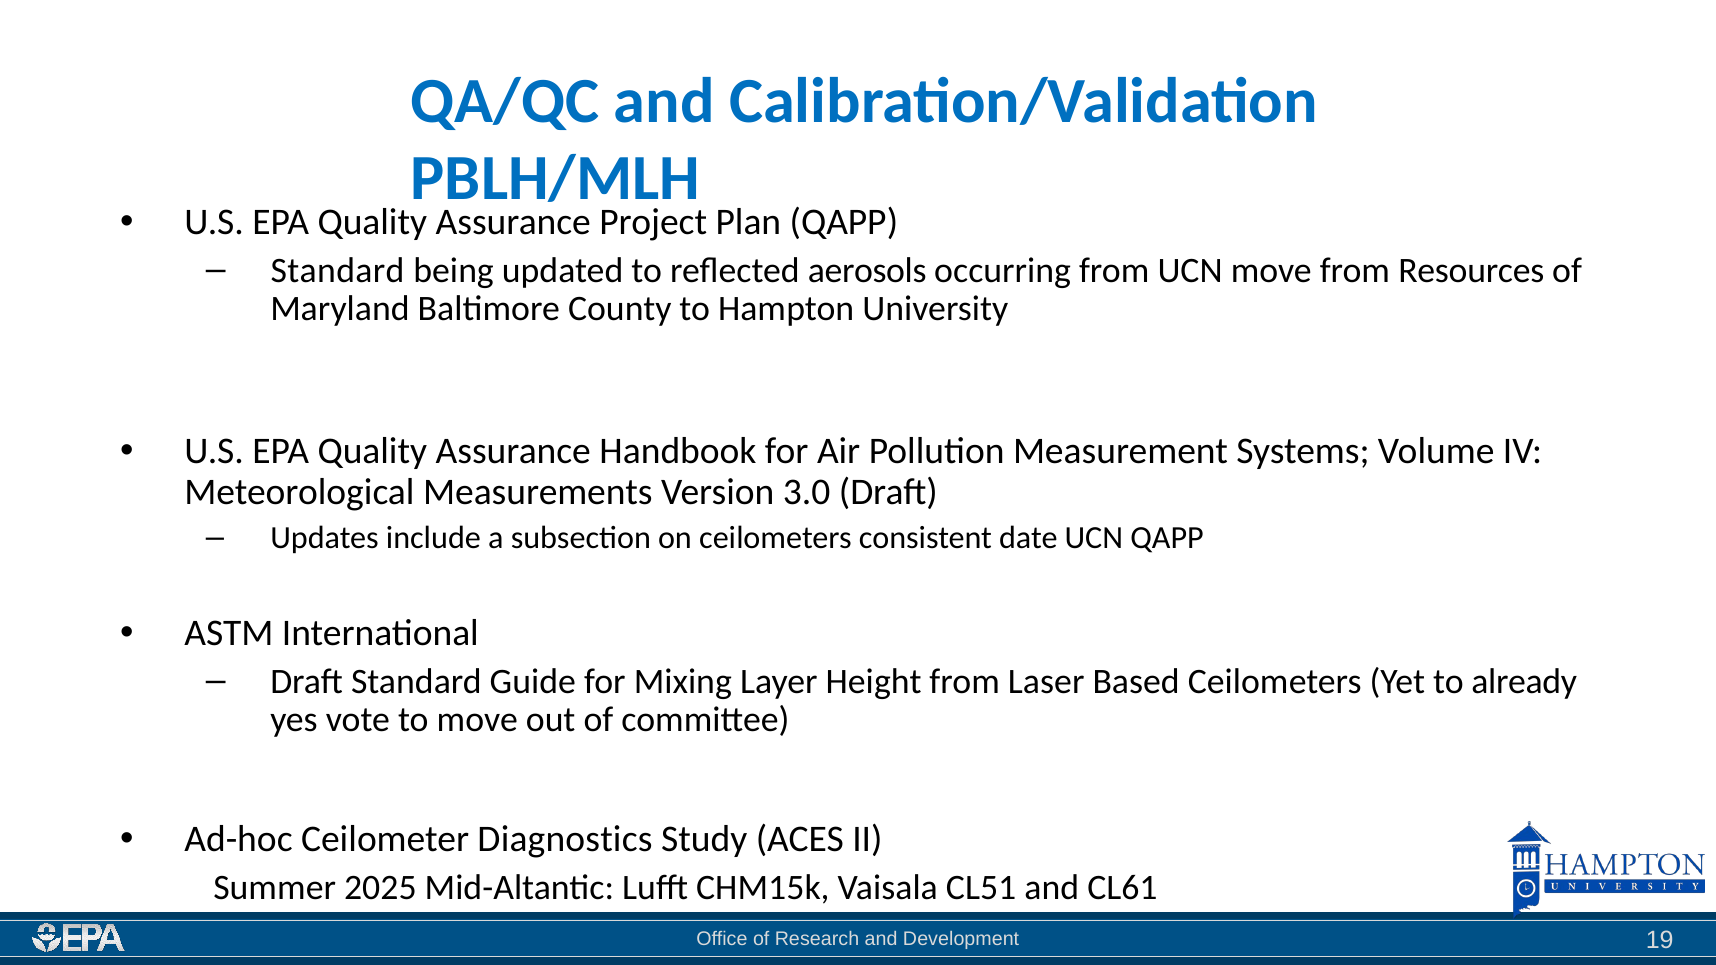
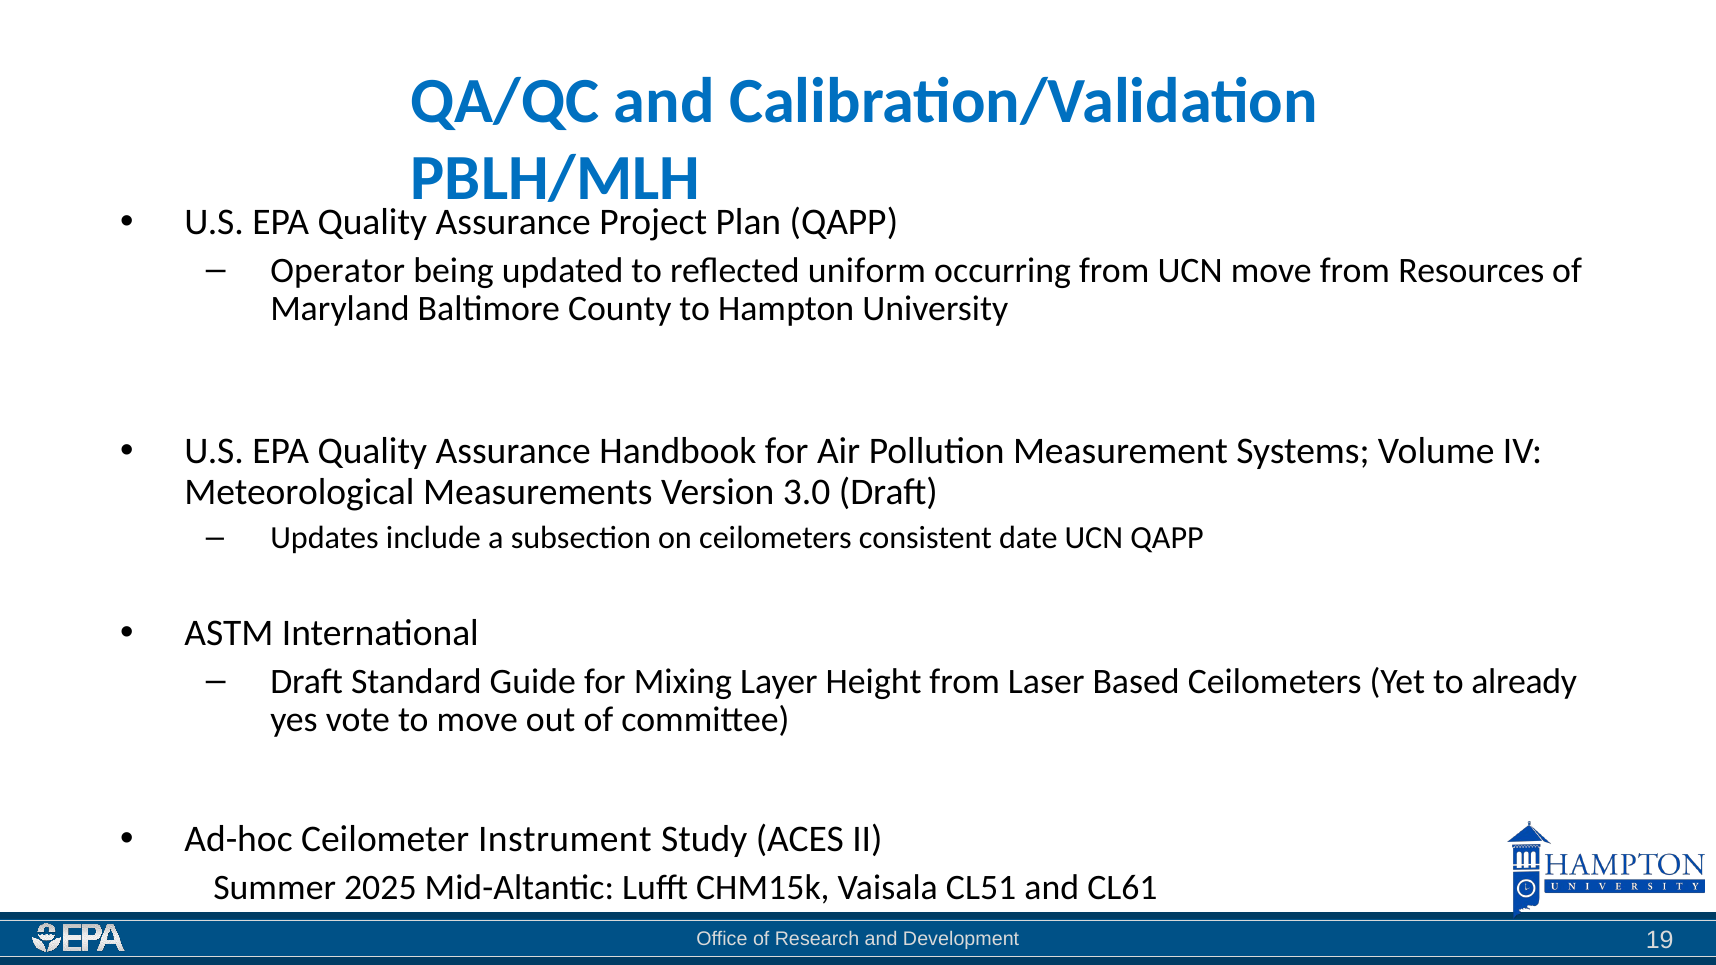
Standard at (338, 270): Standard -> Operator
aerosols: aerosols -> uniform
Diagnostics: Diagnostics -> Instrument
